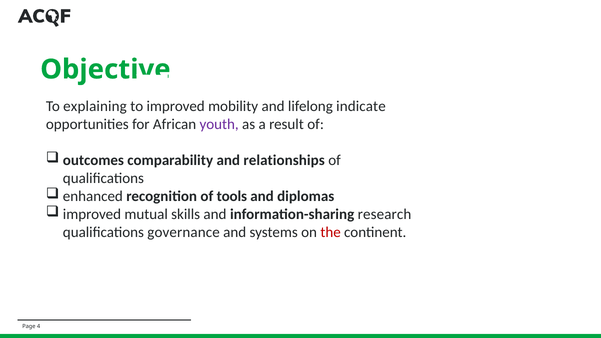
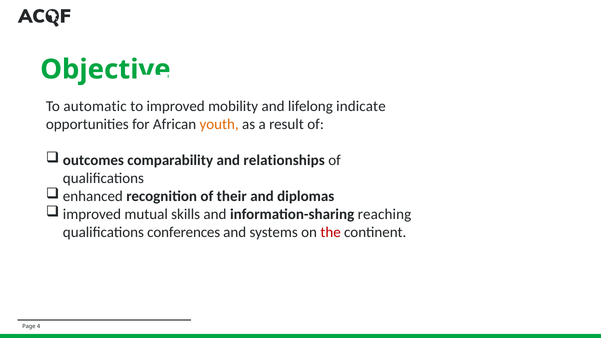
explaining: explaining -> automatic
youth colour: purple -> orange
tools: tools -> their
research: research -> reaching
governance: governance -> conferences
